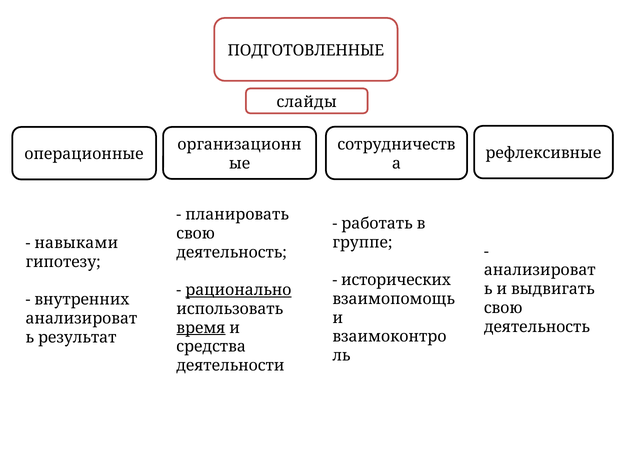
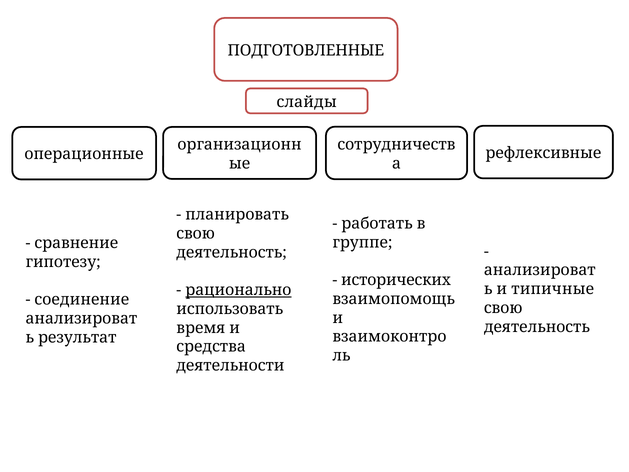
навыками: навыками -> сравнение
выдвигать: выдвигать -> типичные
внутренних: внутренних -> соединение
время underline: present -> none
